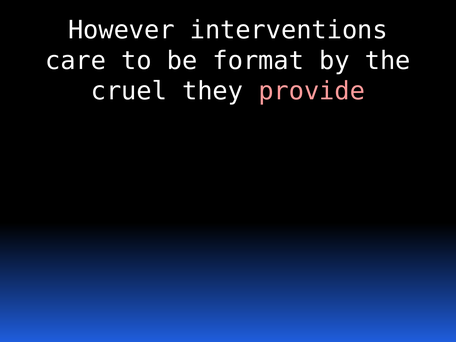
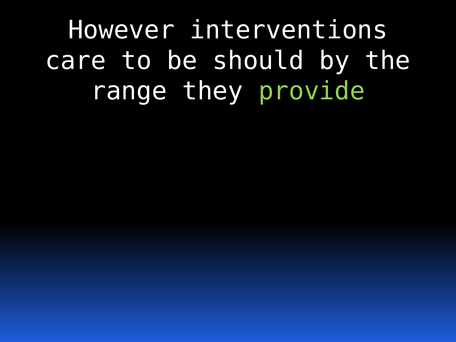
format: format -> should
cruel: cruel -> range
provide colour: pink -> light green
